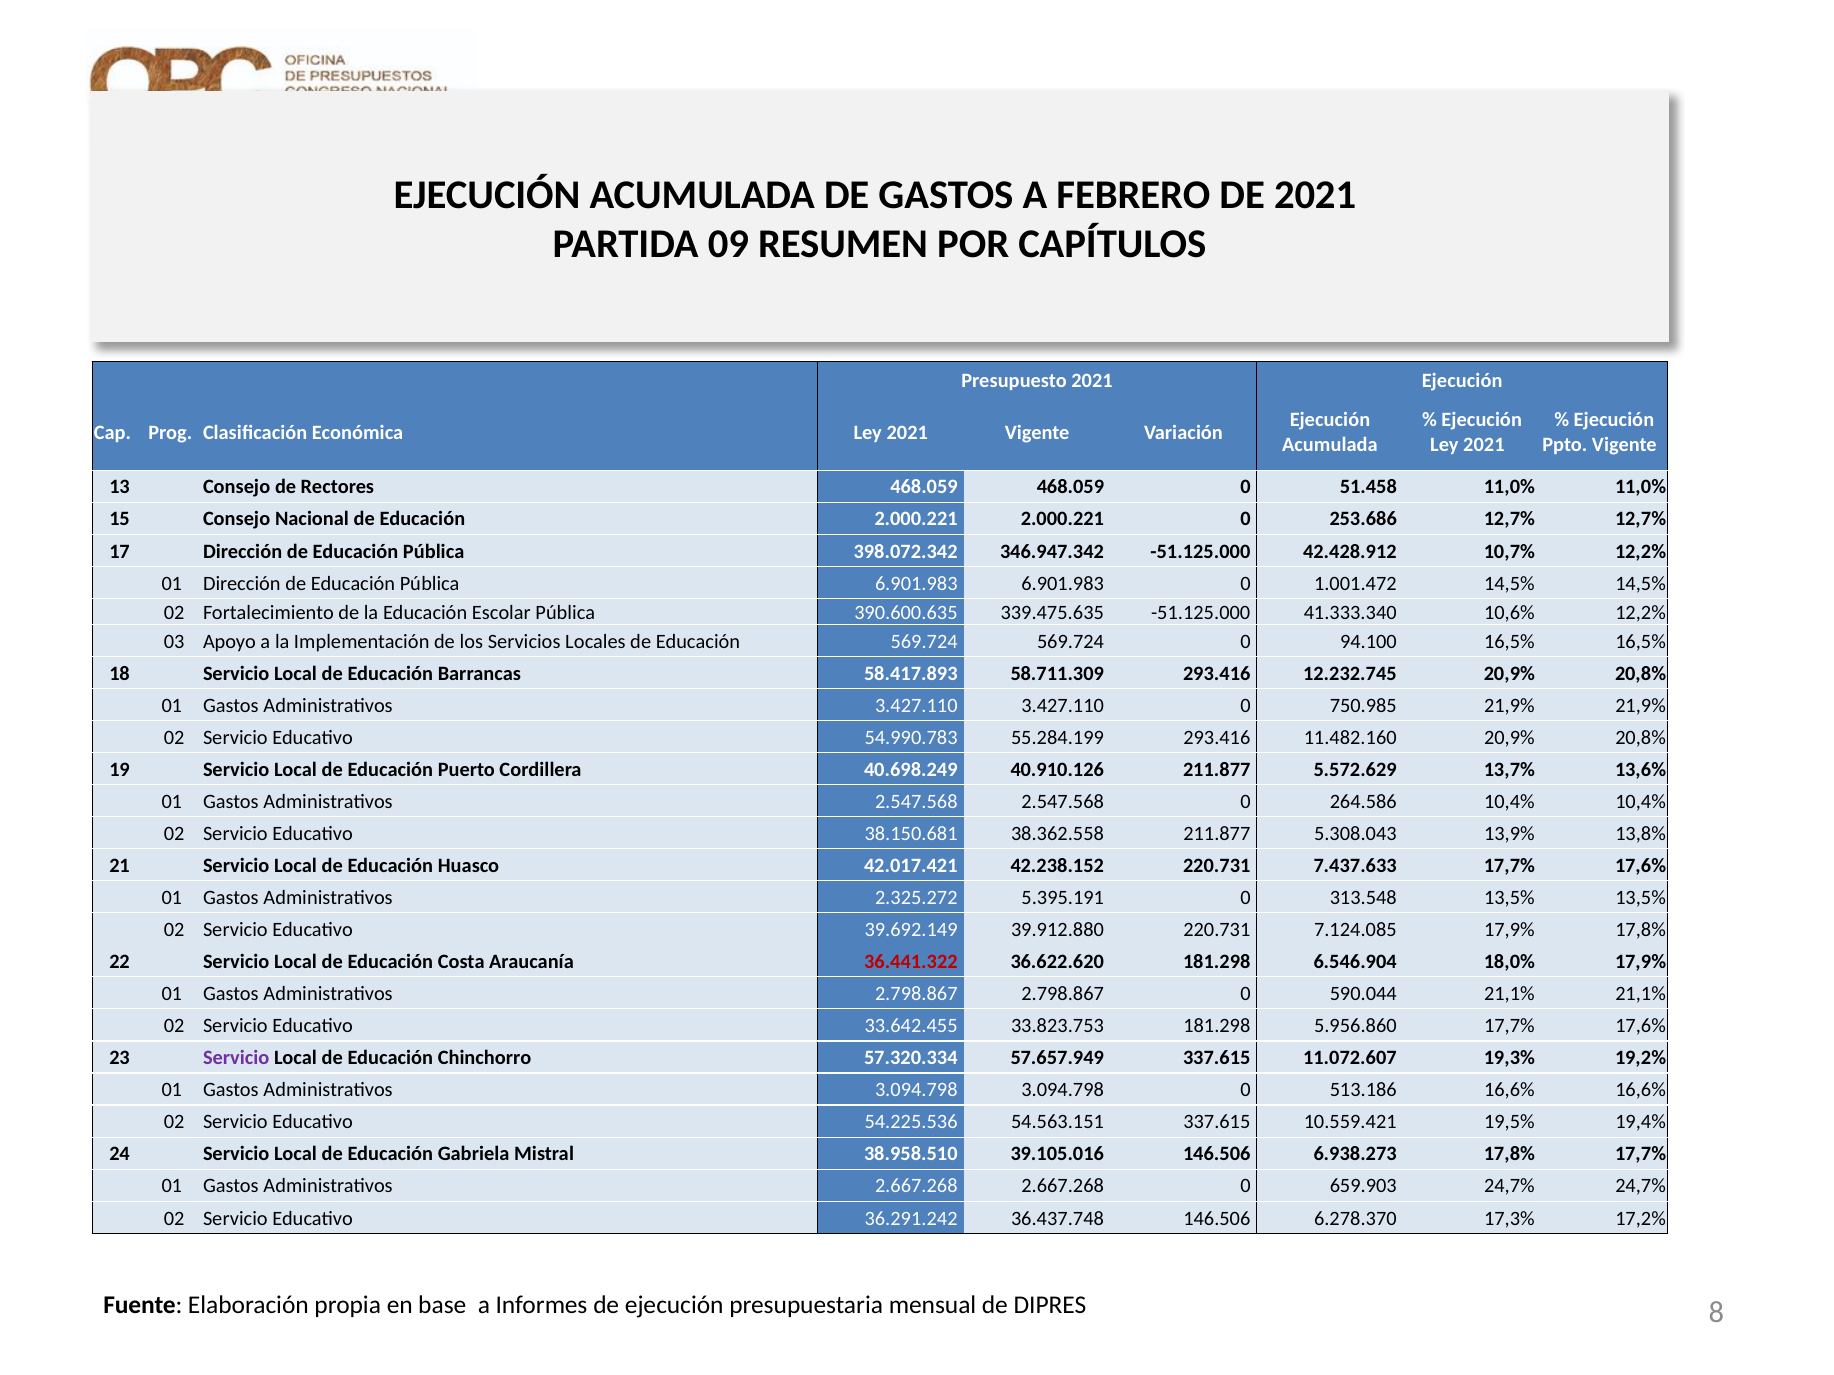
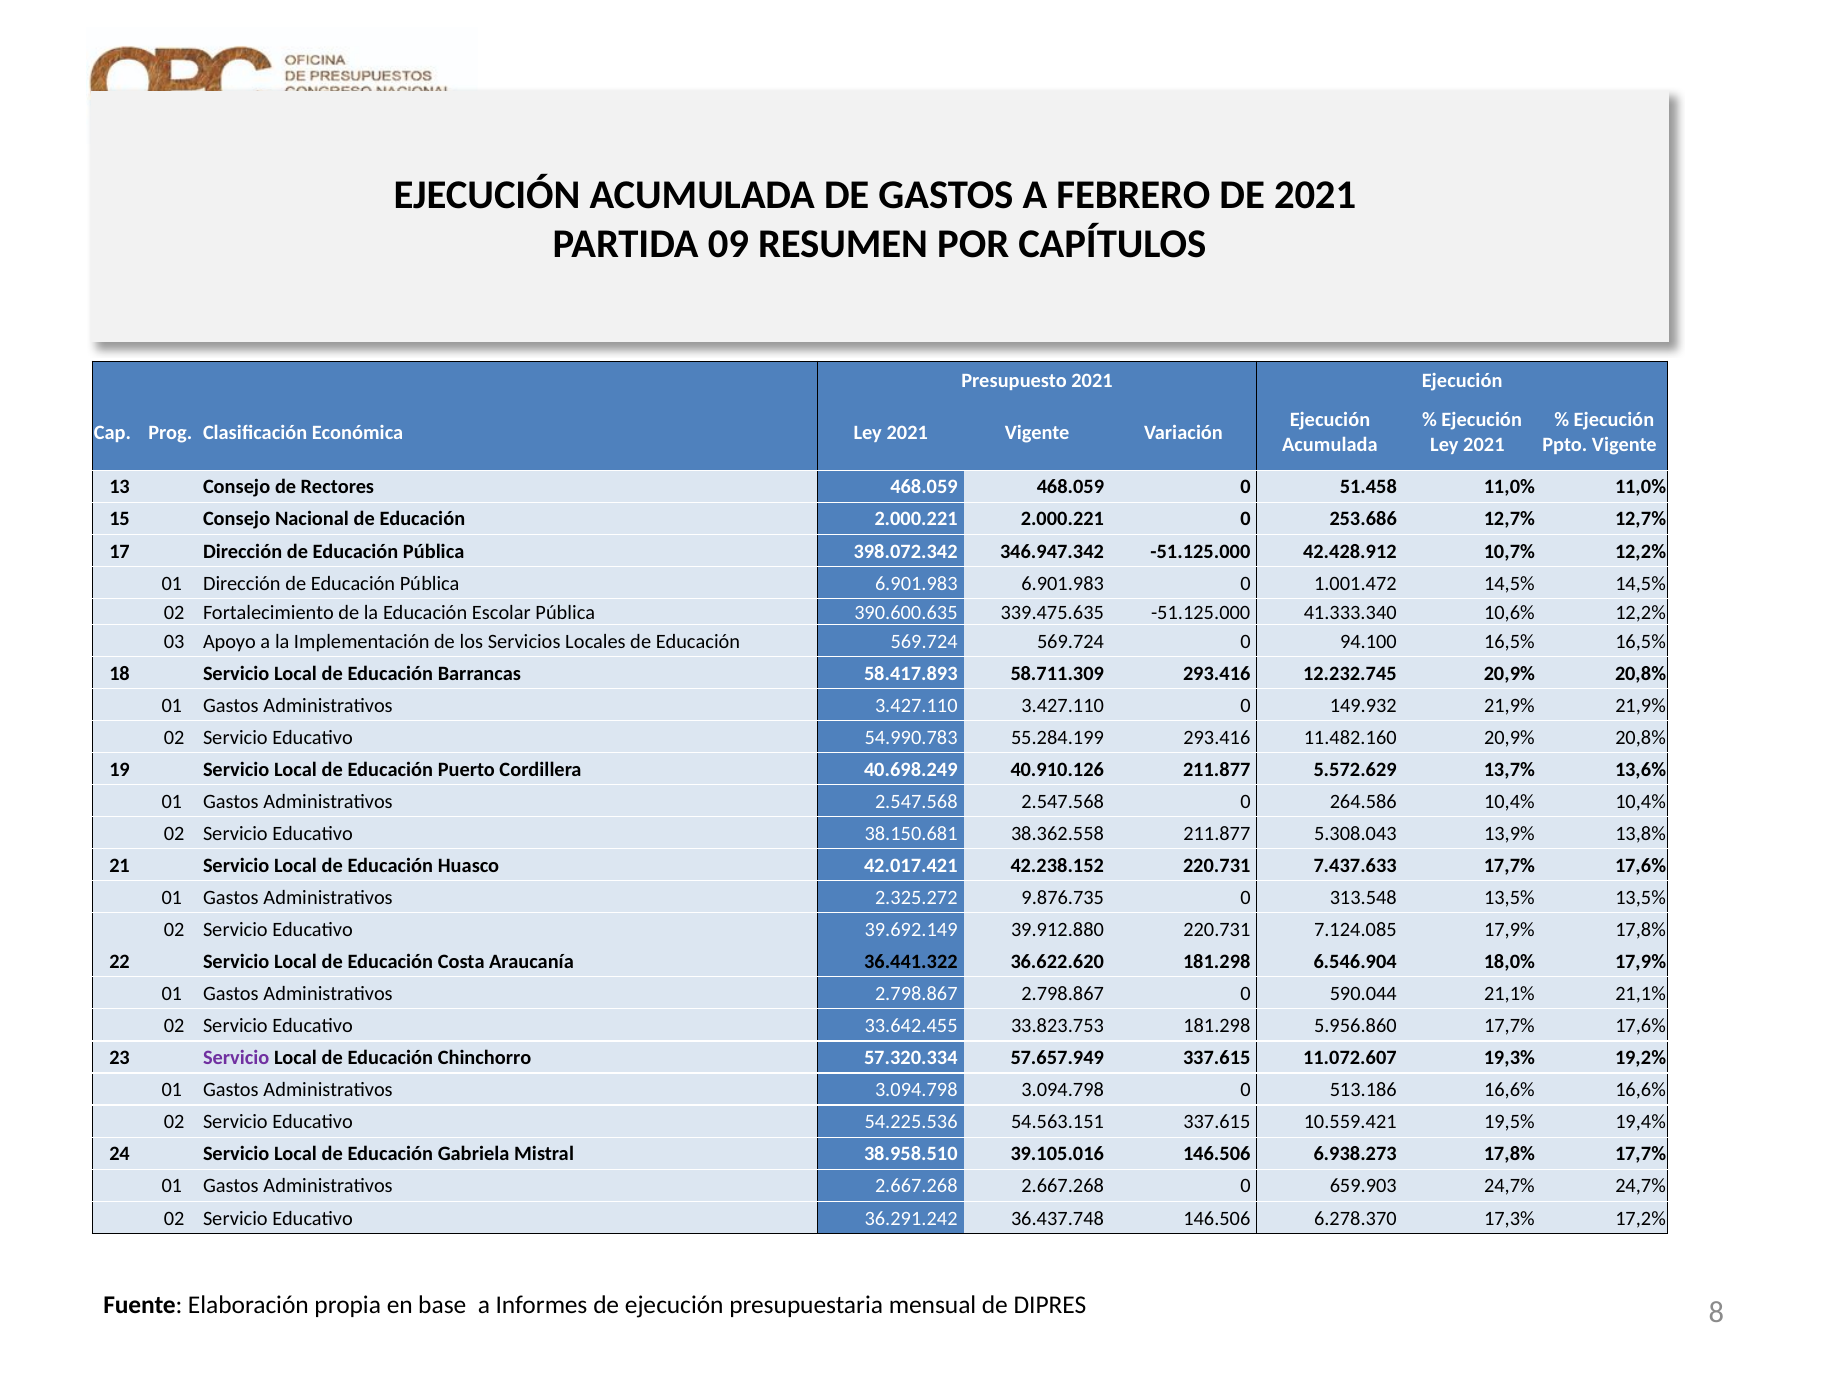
750.985: 750.985 -> 149.932
5.395.191: 5.395.191 -> 9.876.735
36.441.322 colour: red -> black
